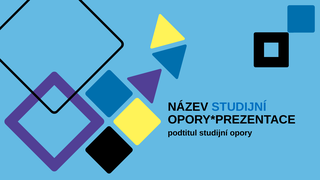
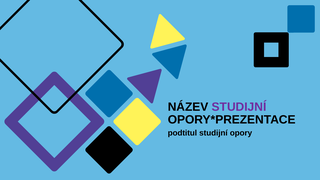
STUDIJNÍ at (239, 107) colour: blue -> purple
